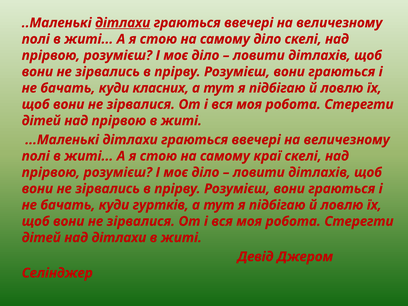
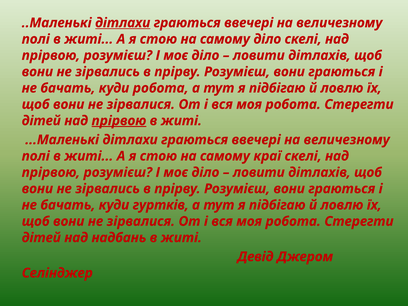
куди класних: класних -> робота
прірвою at (119, 121) underline: none -> present
над дітлахи: дітлахи -> надбань
